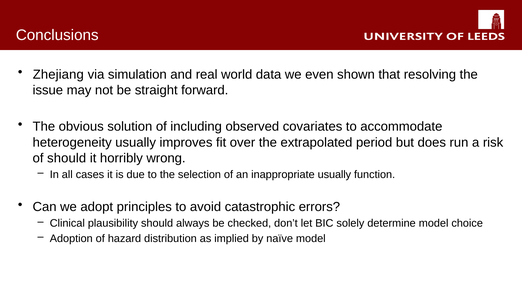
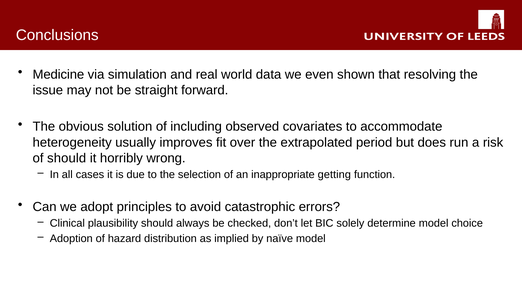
Zhejiang: Zhejiang -> Medicine
inappropriate usually: usually -> getting
